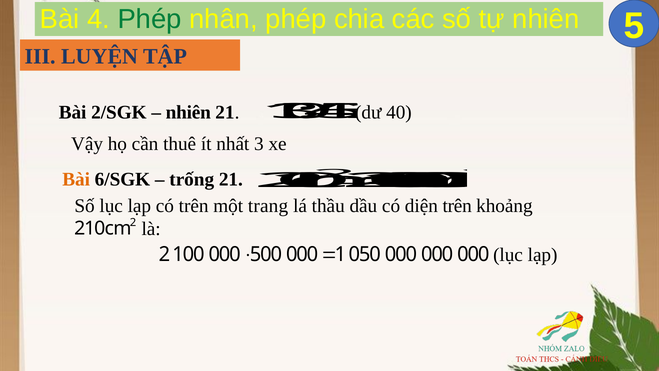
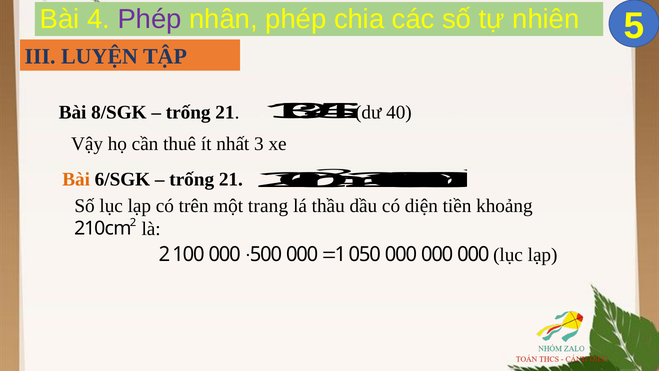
Phép at (150, 19) colour: green -> purple
2/SGK: 2/SGK -> 8/SGK
nhiên at (188, 112): nhiên -> trống
diện trên: trên -> tiền
